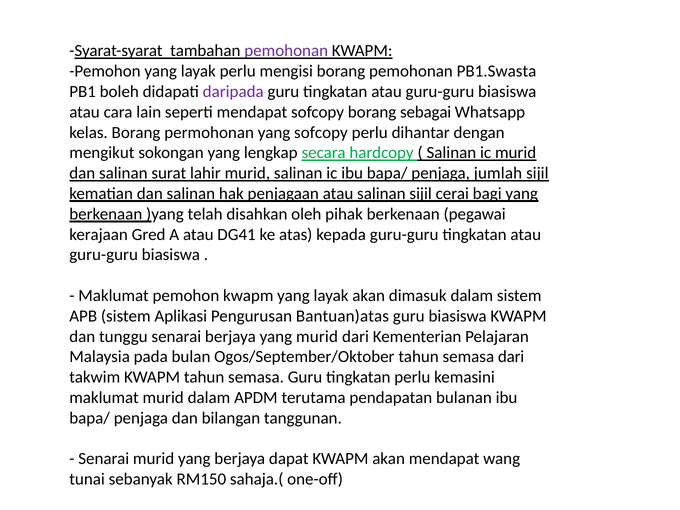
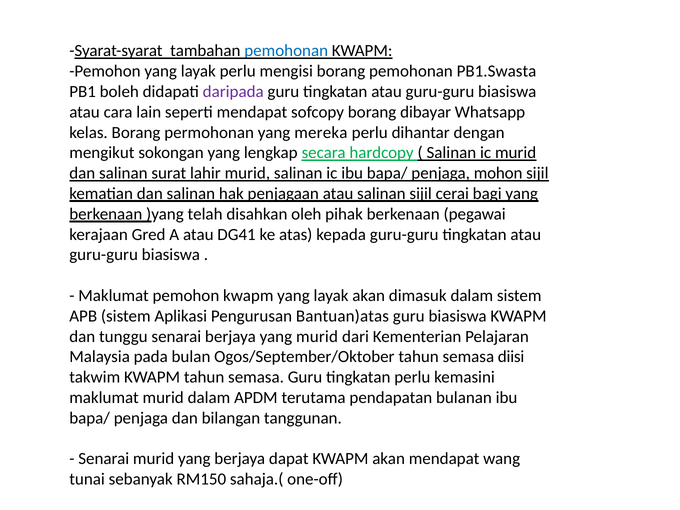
pemohonan at (286, 51) colour: purple -> blue
sebagai: sebagai -> dibayar
yang sofcopy: sofcopy -> mereka
jumlah: jumlah -> mohon
semasa dari: dari -> diisi
